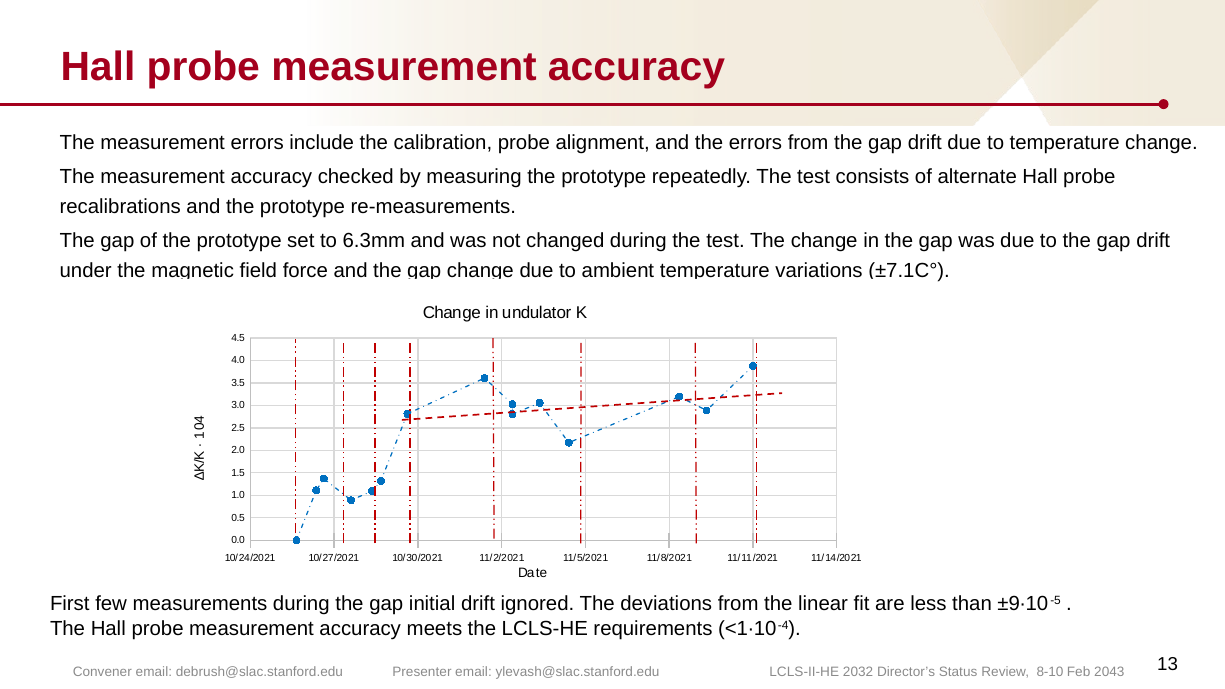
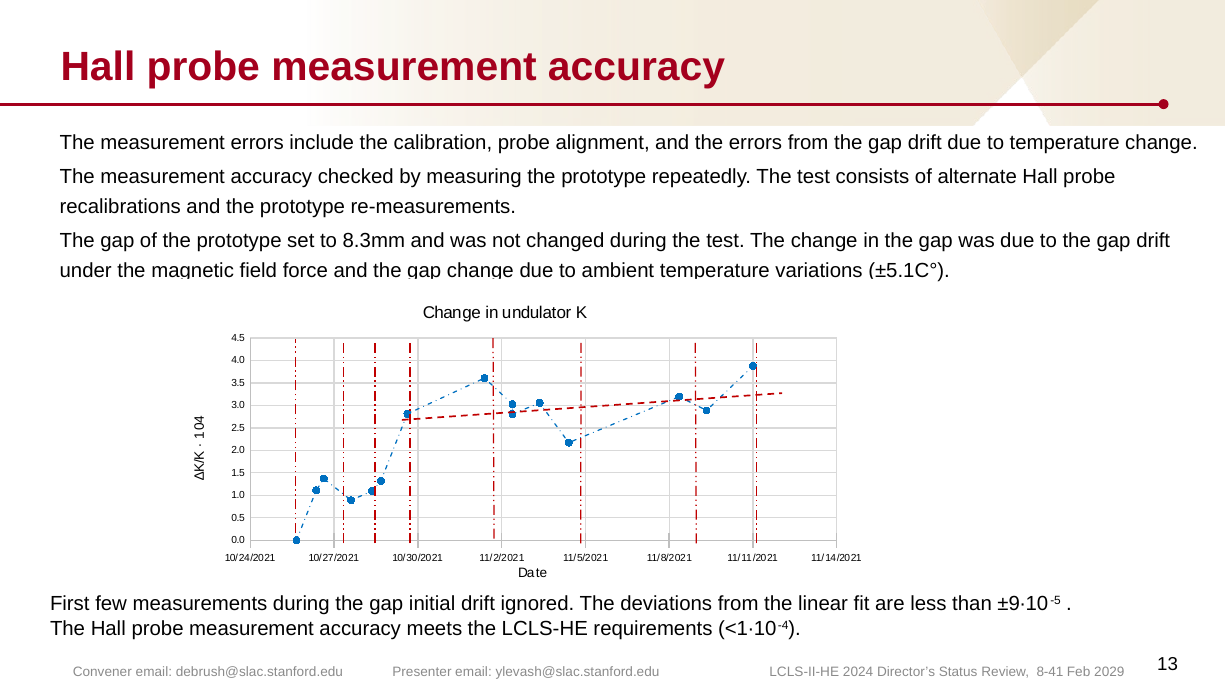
6.3mm: 6.3mm -> 8.3mm
±7.1C°: ±7.1C° -> ±5.1C°
2032: 2032 -> 2024
8-10: 8-10 -> 8-41
2043: 2043 -> 2029
